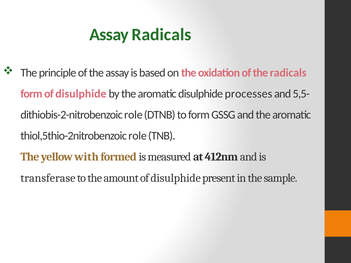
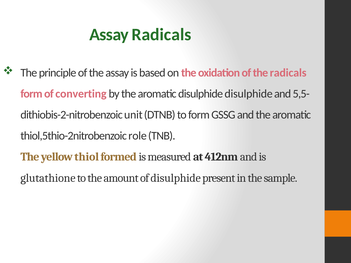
form of disulphide: disulphide -> converting
disulphide processes: processes -> disulphide
role at (133, 115): role -> unit
with: with -> thiol
transferase: transferase -> glutathione
